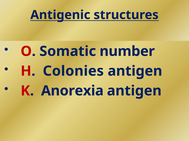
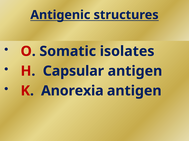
number: number -> isolates
Colonies: Colonies -> Capsular
